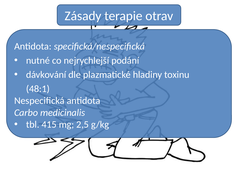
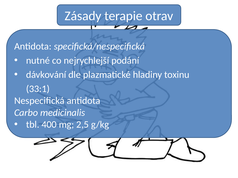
48:1: 48:1 -> 33:1
415: 415 -> 400
